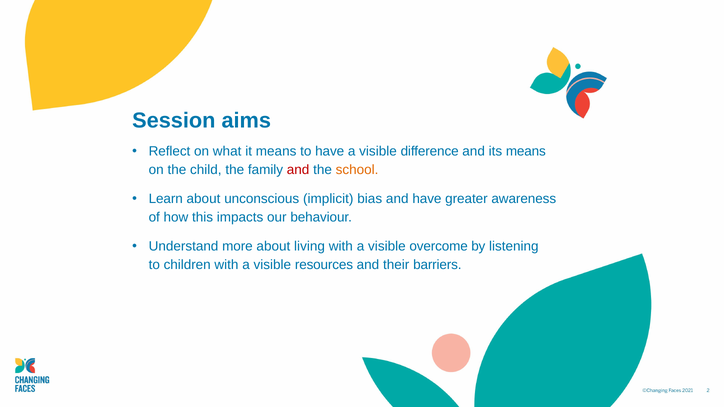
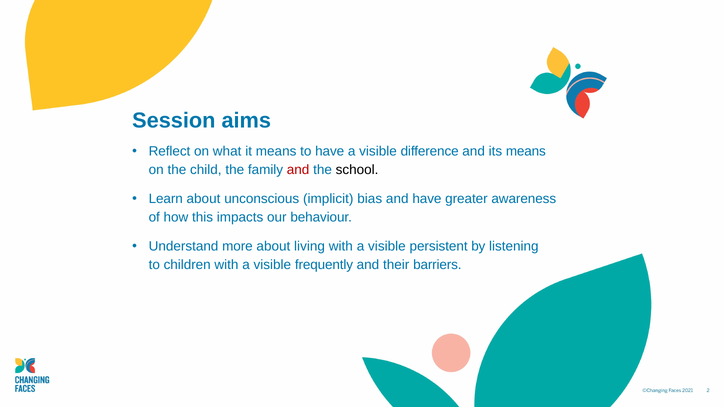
school colour: orange -> black
overcome: overcome -> persistent
resources: resources -> frequently
